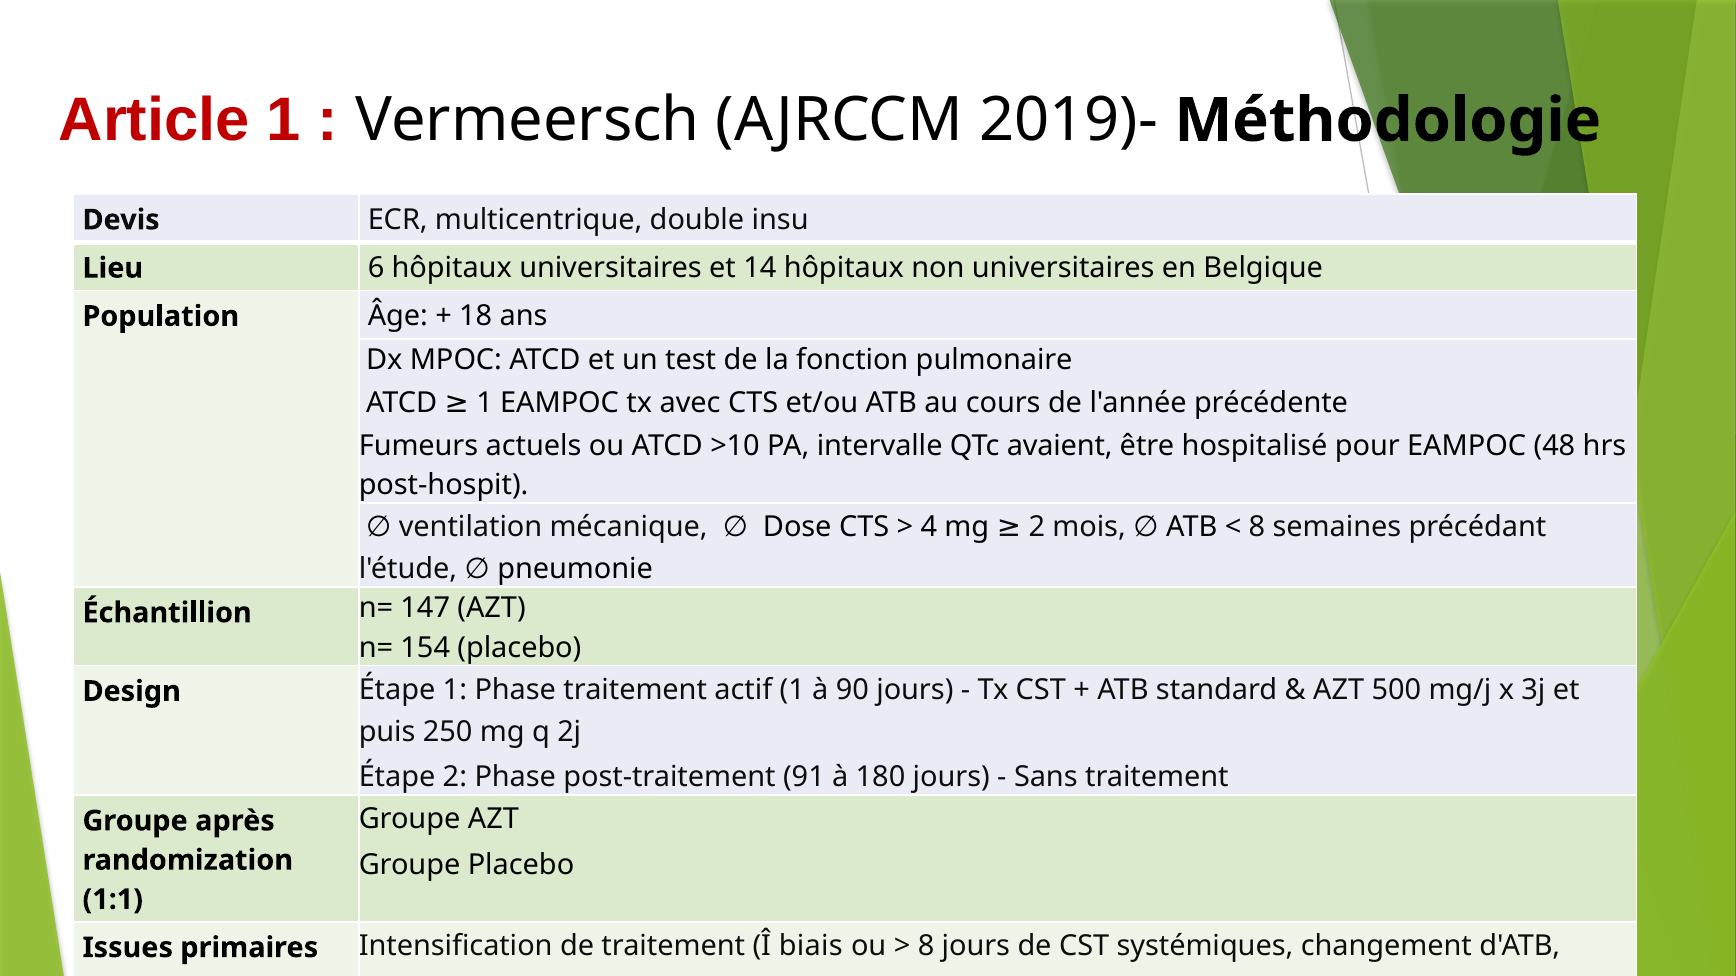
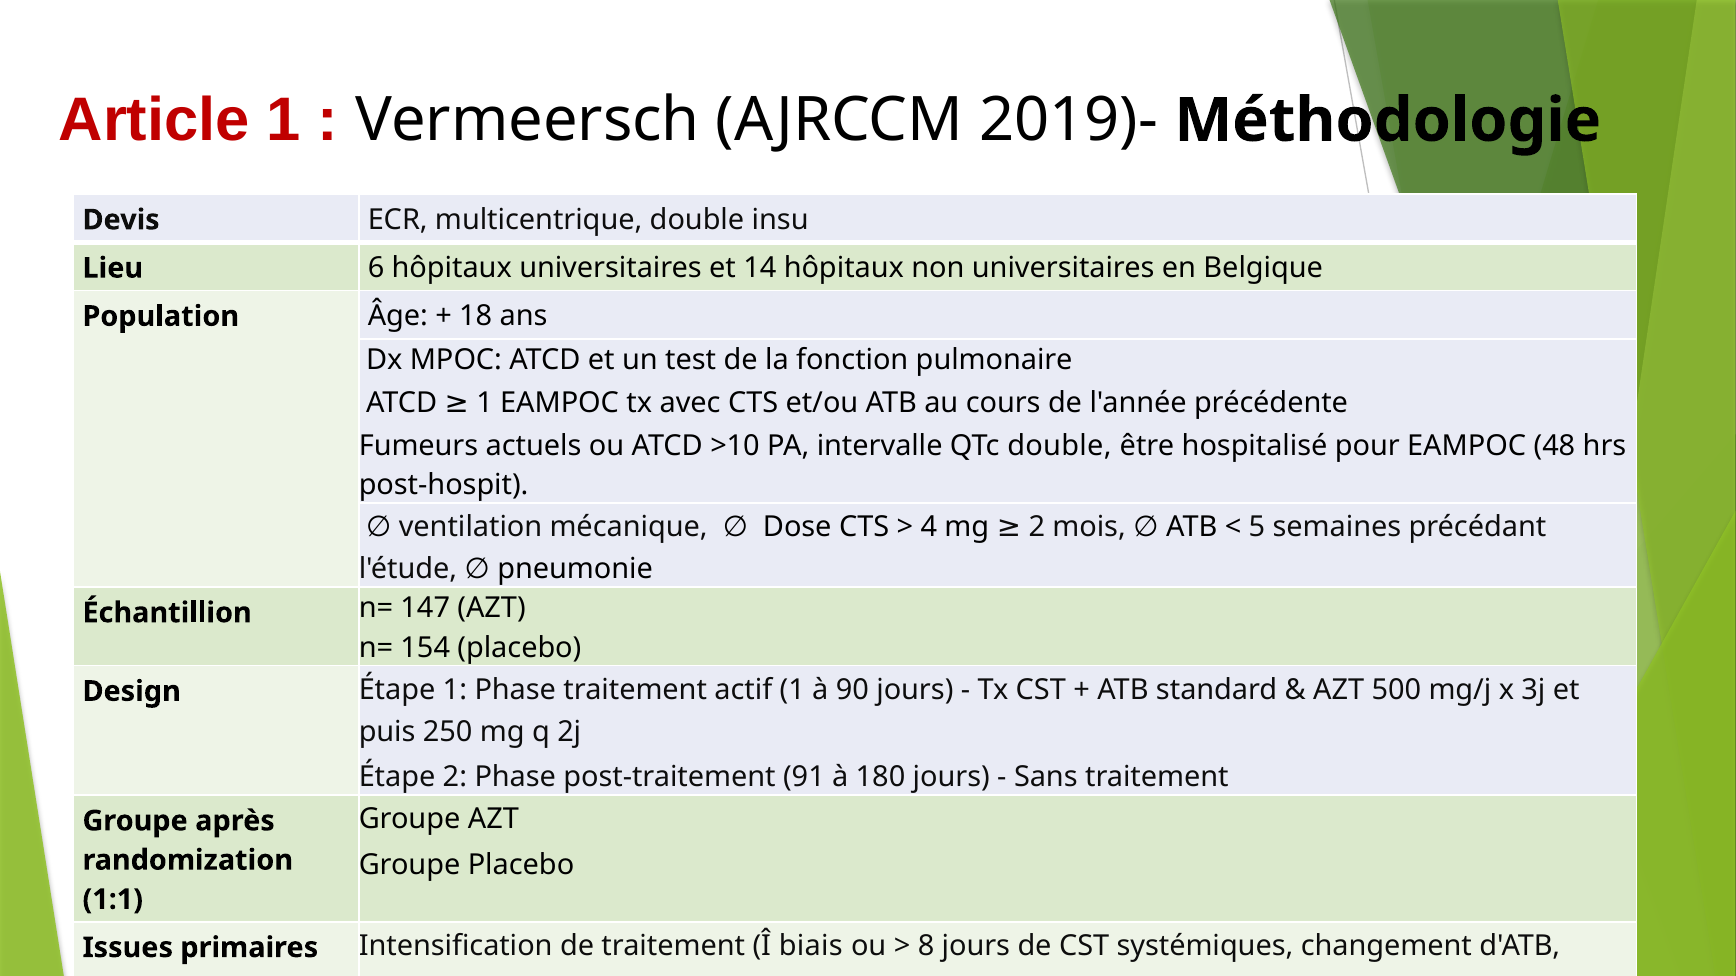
QTc avaient: avaient -> double
8 at (1257, 527): 8 -> 5
